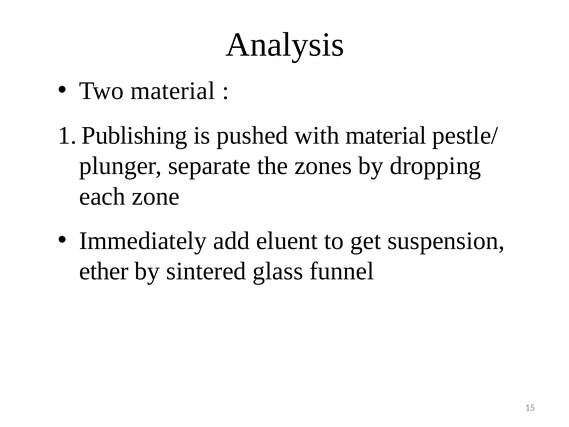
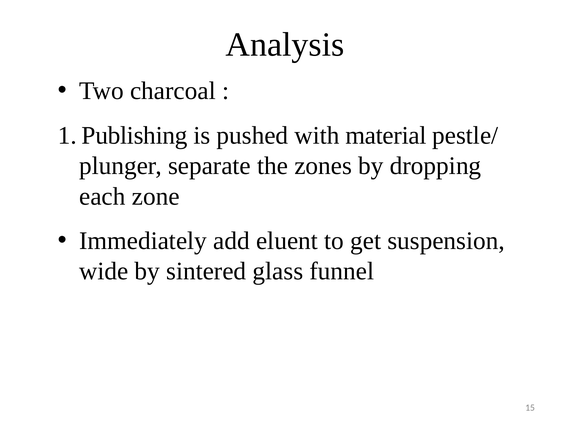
Two material: material -> charcoal
ether: ether -> wide
